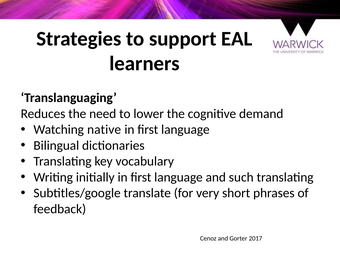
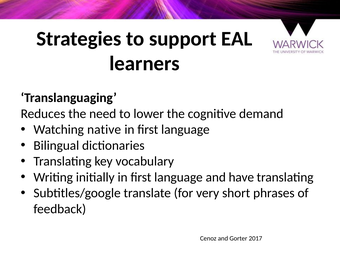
such: such -> have
